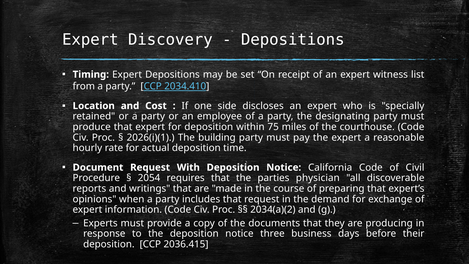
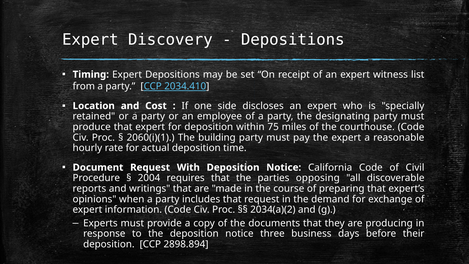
2026(i)(1: 2026(i)(1 -> 2060(i)(1
2054: 2054 -> 2004
physician: physician -> opposing
2036.415: 2036.415 -> 2898.894
